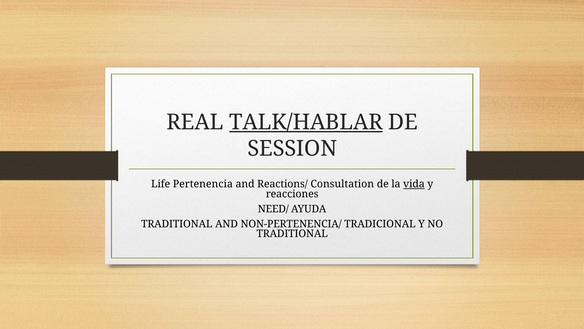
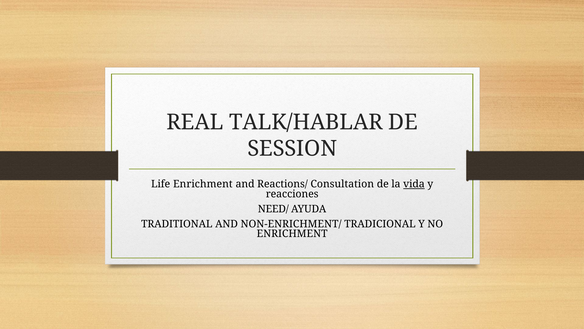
TALK/HABLAR underline: present -> none
Life Pertenencia: Pertenencia -> Enrichment
NON-PERTENENCIA/: NON-PERTENENCIA/ -> NON-ENRICHMENT/
TRADITIONAL at (292, 234): TRADITIONAL -> ENRICHMENT
